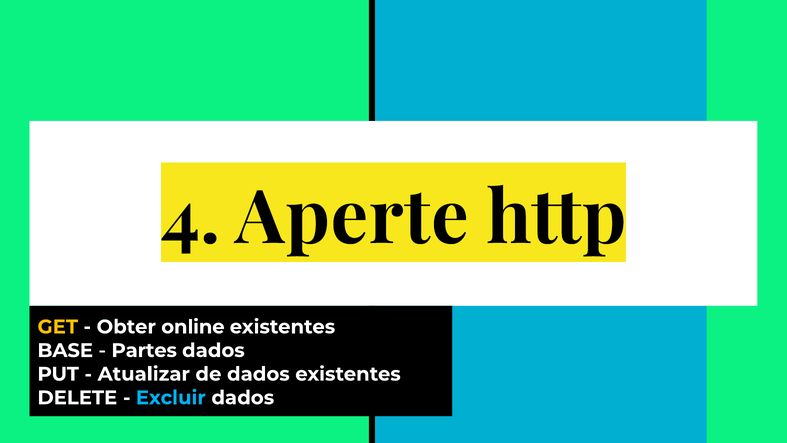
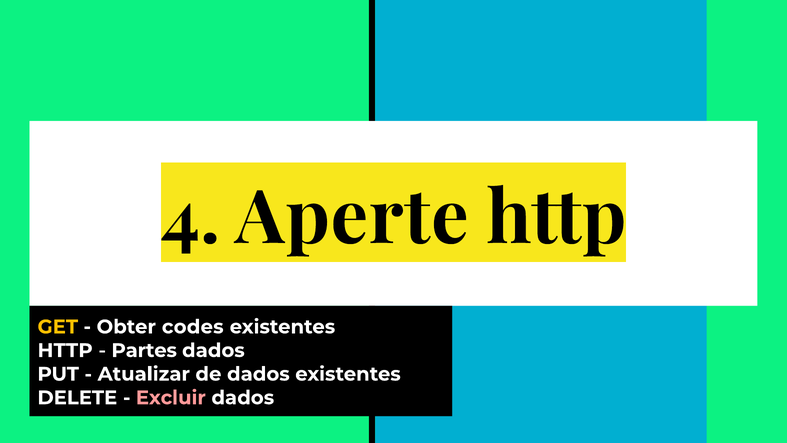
online: online -> codes
BASE at (65, 350): BASE -> HTTP
Excluir colour: light blue -> pink
